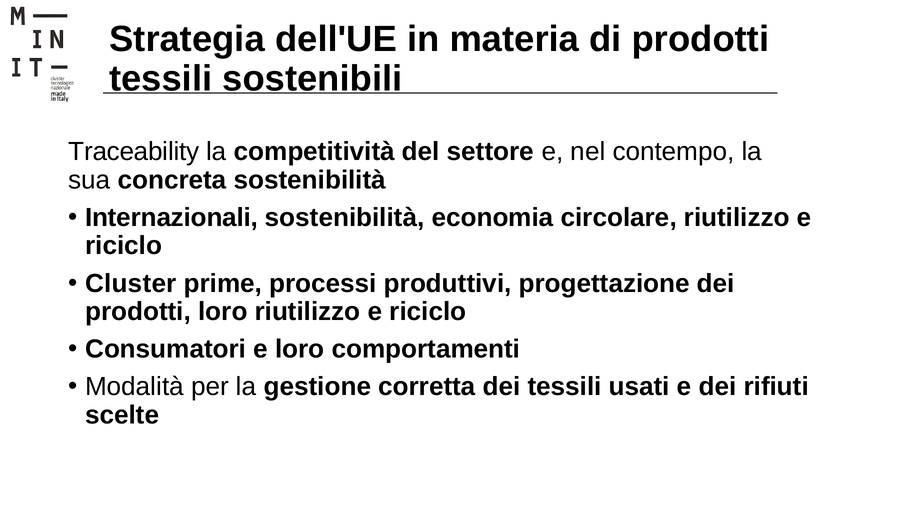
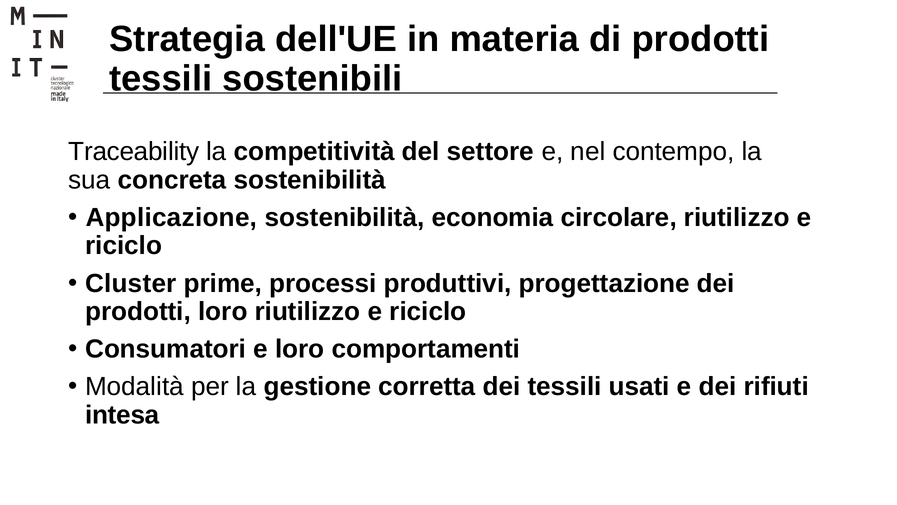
Internazionali: Internazionali -> Applicazione
scelte: scelte -> intesa
